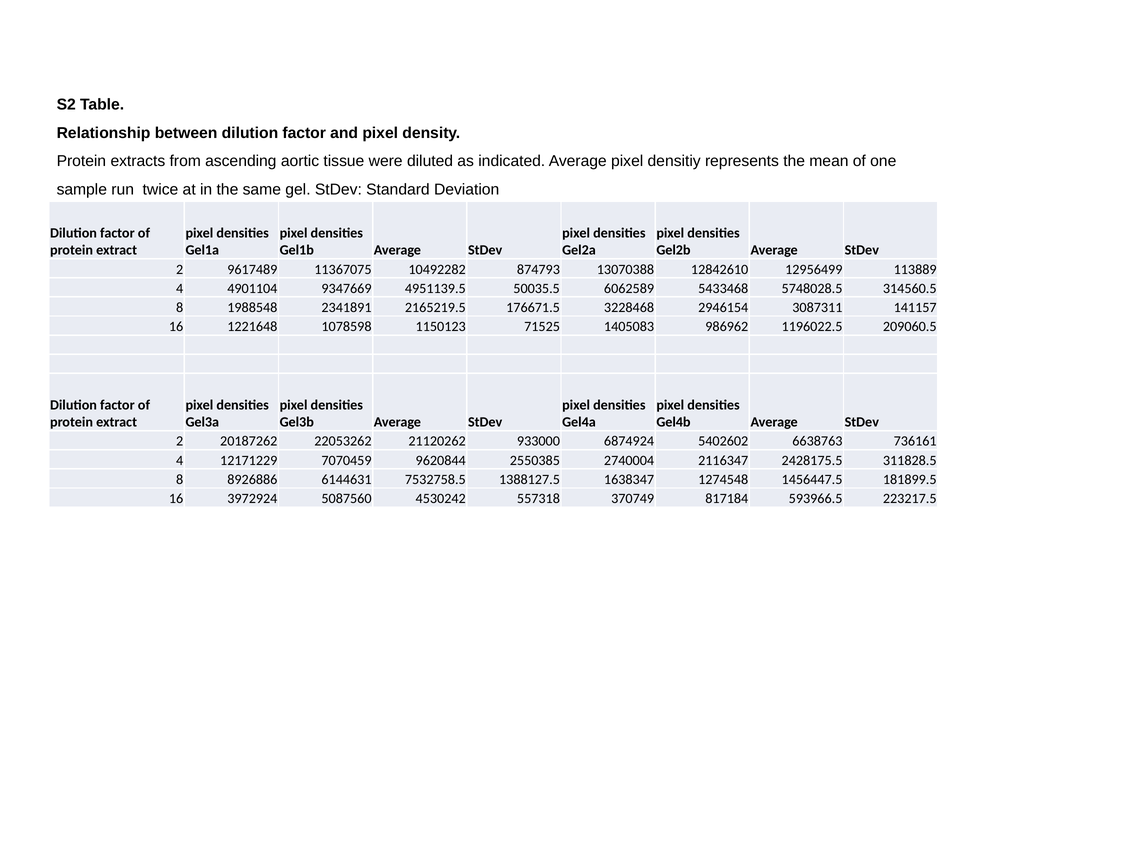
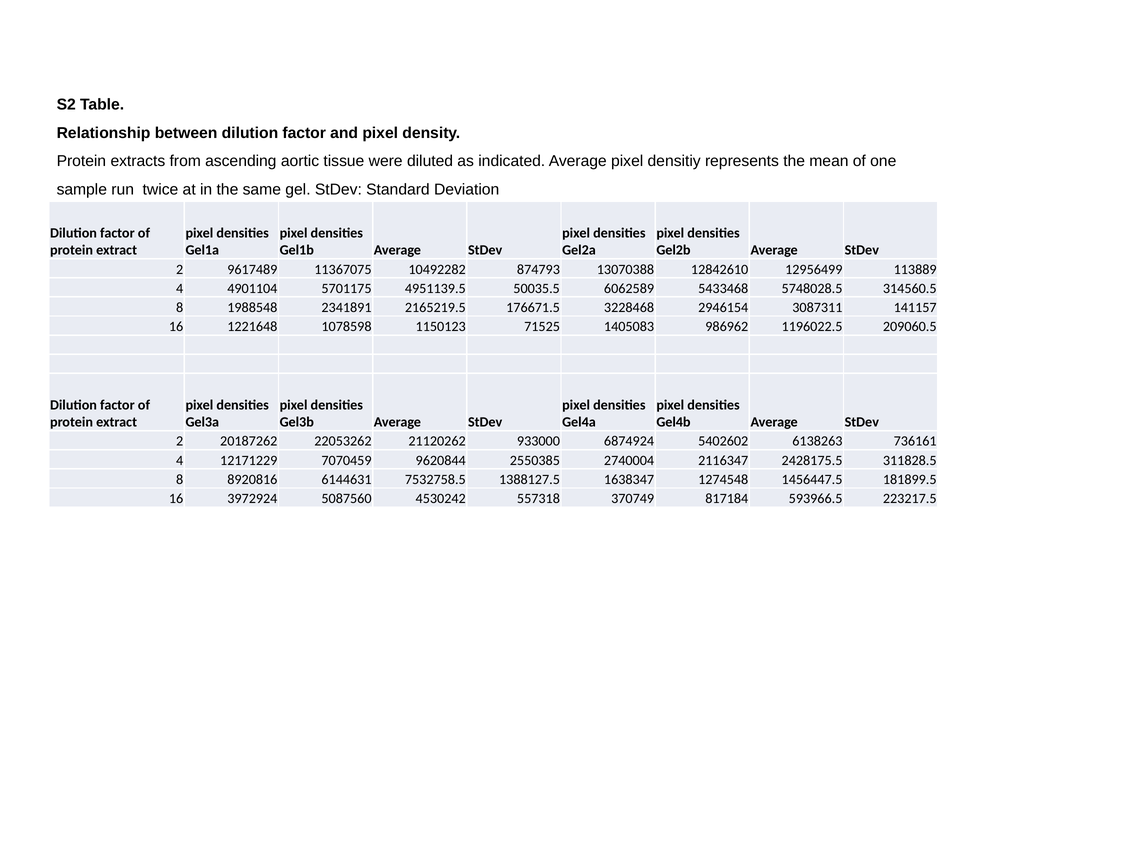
9347669: 9347669 -> 5701175
6638763: 6638763 -> 6138263
8926886: 8926886 -> 8920816
